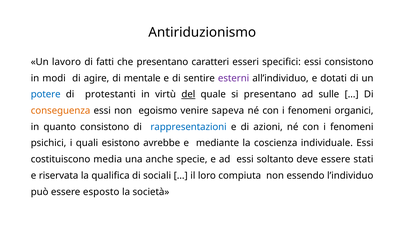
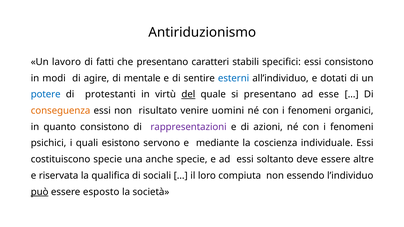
esseri: esseri -> stabili
esterni colour: purple -> blue
sulle: sulle -> esse
egoismo: egoismo -> risultato
sapeva: sapeva -> uomini
rappresentazioni colour: blue -> purple
avrebbe: avrebbe -> servono
costituiscono media: media -> specie
stati: stati -> altre
può underline: none -> present
